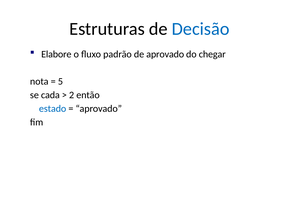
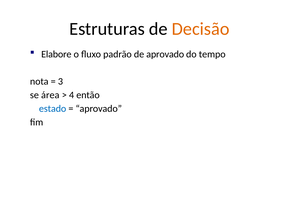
Decisão colour: blue -> orange
chegar: chegar -> tempo
5: 5 -> 3
cada: cada -> área
2: 2 -> 4
